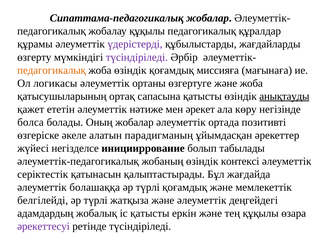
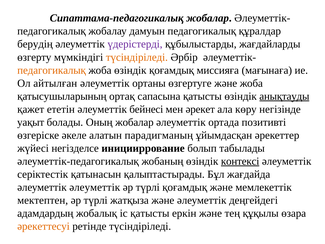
жобалау құқылы: құқылы -> дамуын
құрамы: құрамы -> берудің
түсіндіріледі at (137, 57) colour: purple -> orange
логикасы: логикасы -> айтылған
нәтиже: нәтиже -> бейнесі
болса: болса -> уақыт
контексі underline: none -> present
әлеуметтік болашаққа: болашаққа -> әлеуметтік
белгілейді: белгілейді -> мектептен
әрекеттесуі colour: purple -> orange
